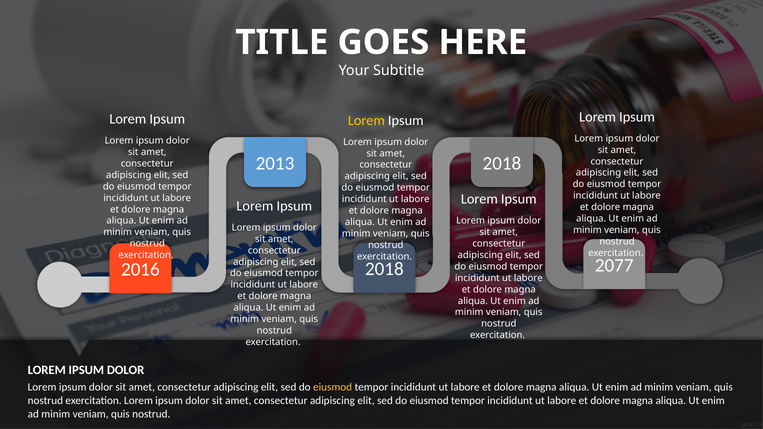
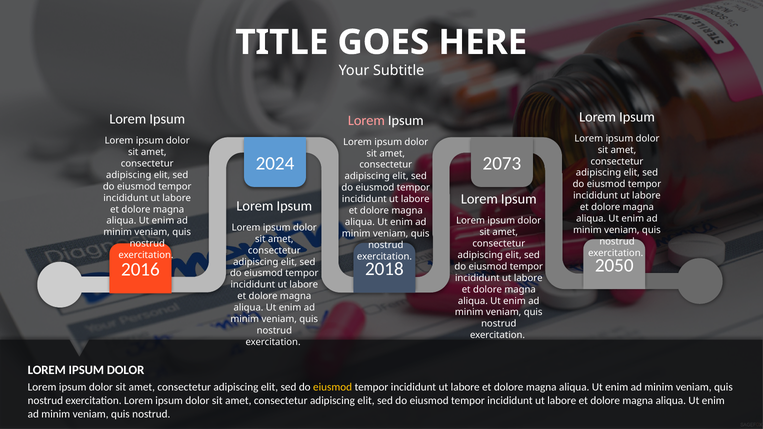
Lorem at (366, 120) colour: yellow -> pink
2013: 2013 -> 2024
2018 at (502, 163): 2018 -> 2073
2077: 2077 -> 2050
